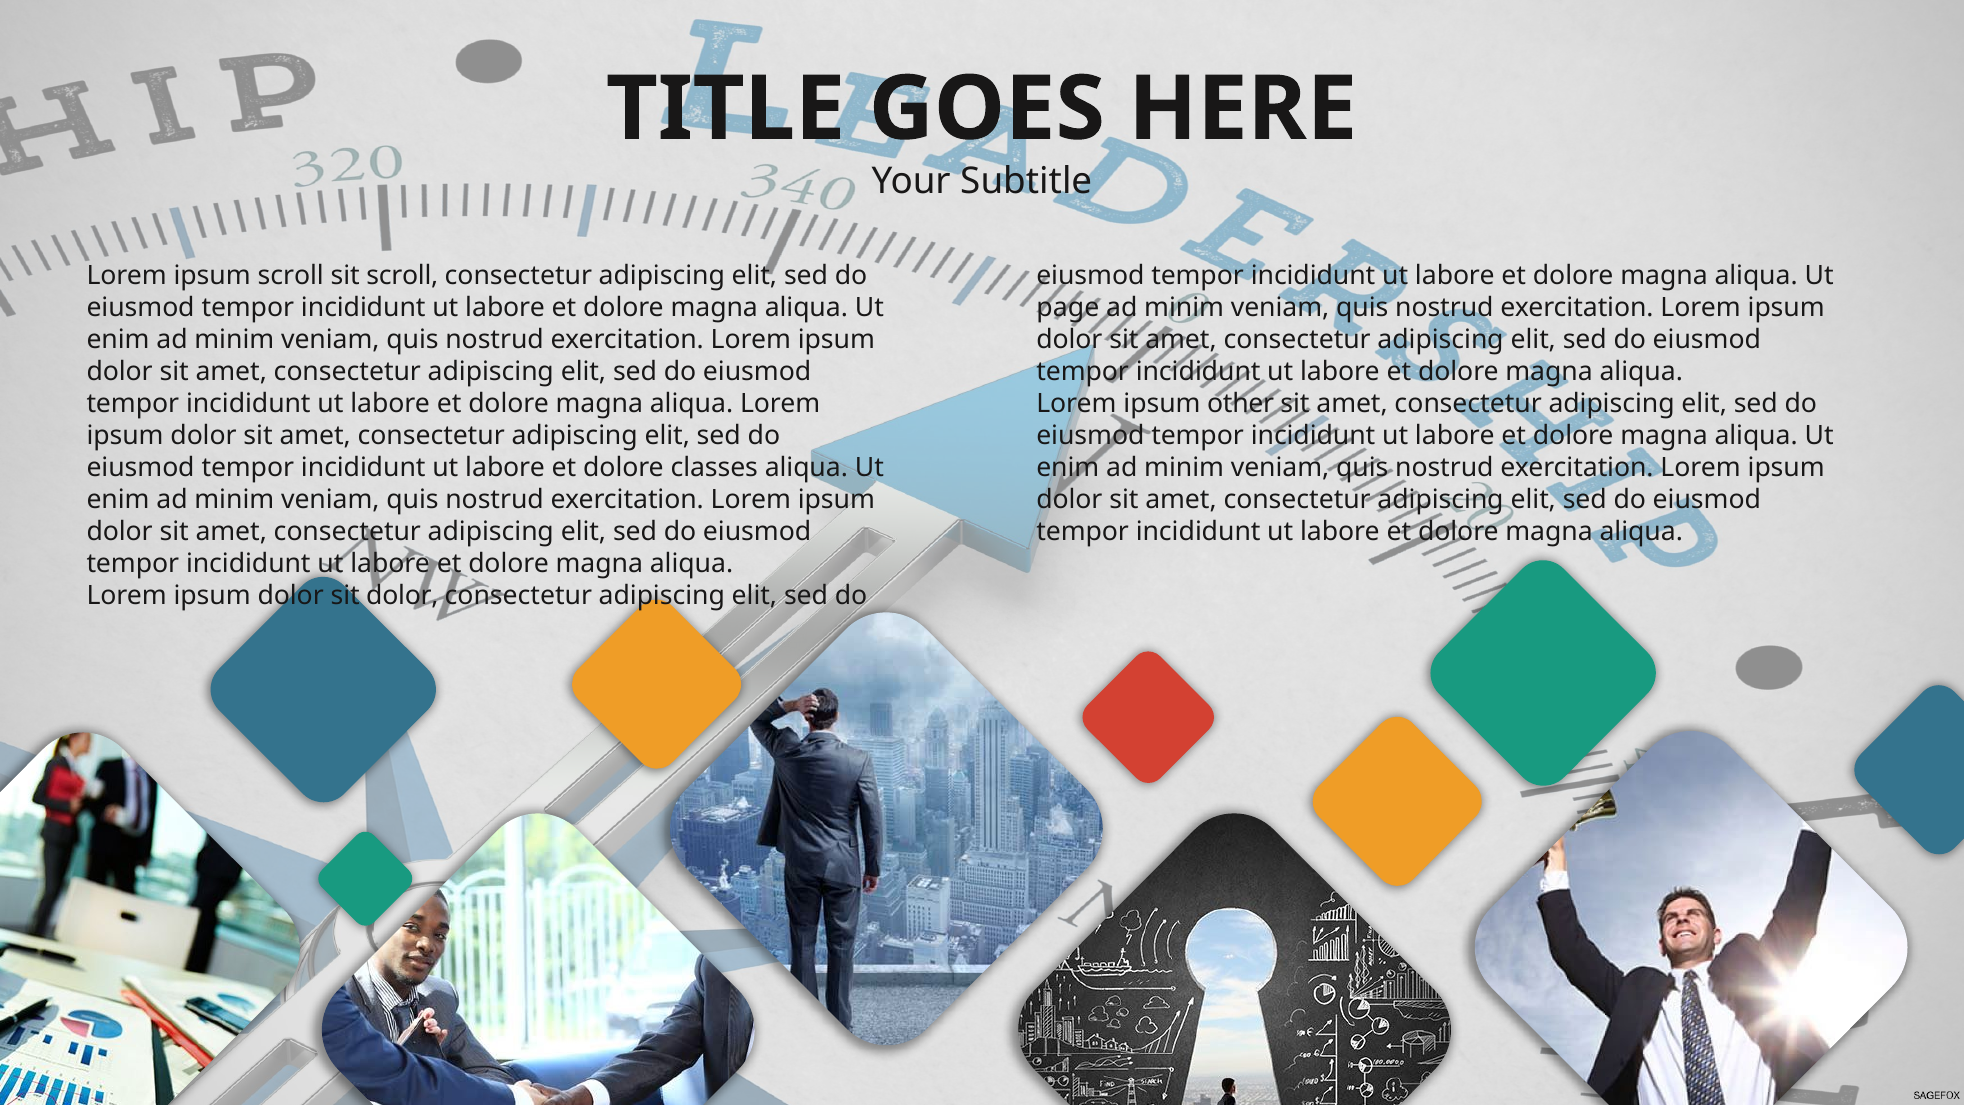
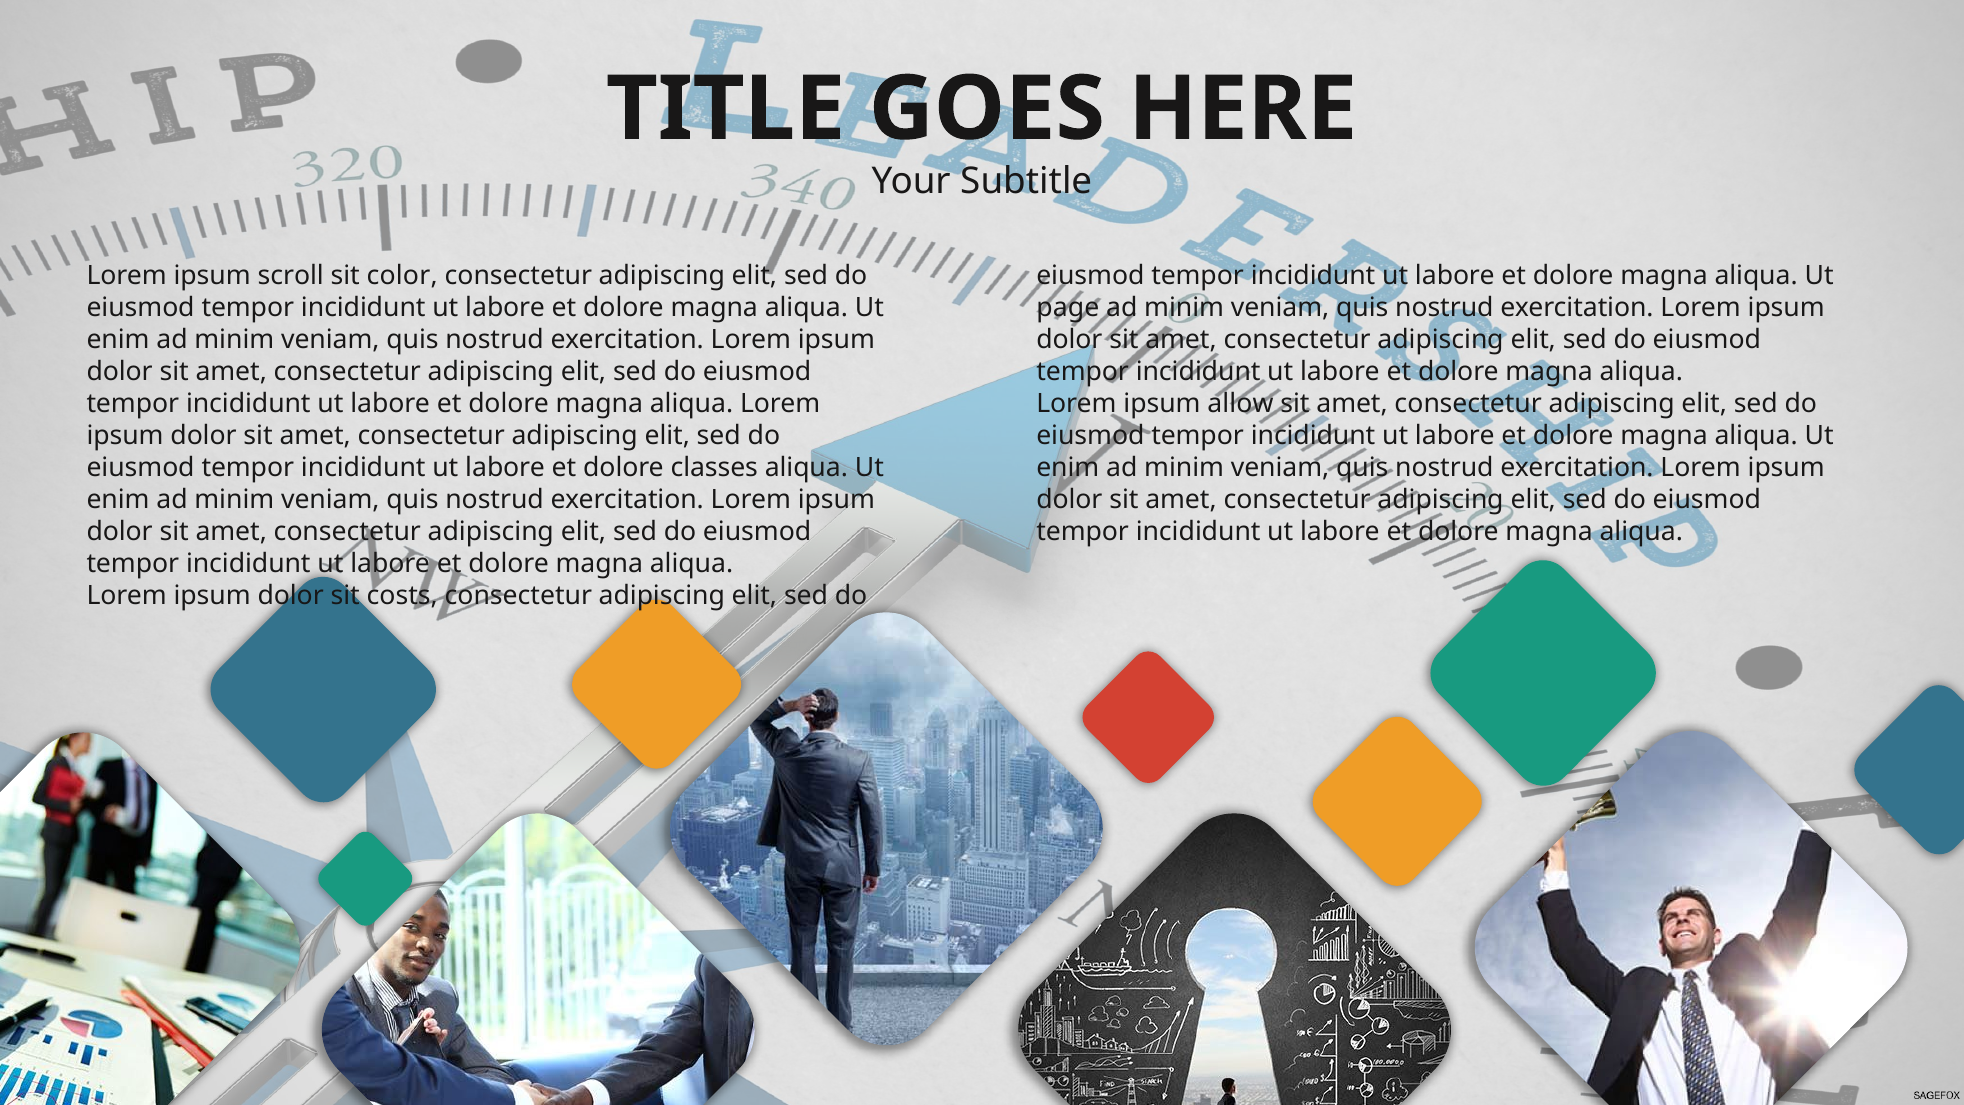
sit scroll: scroll -> color
other: other -> allow
sit dolor: dolor -> costs
